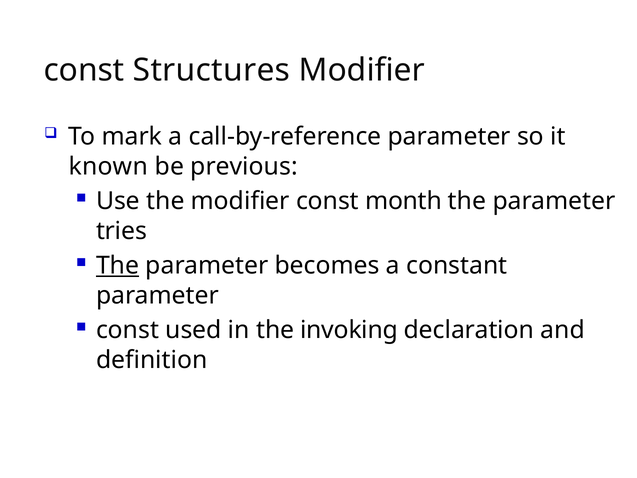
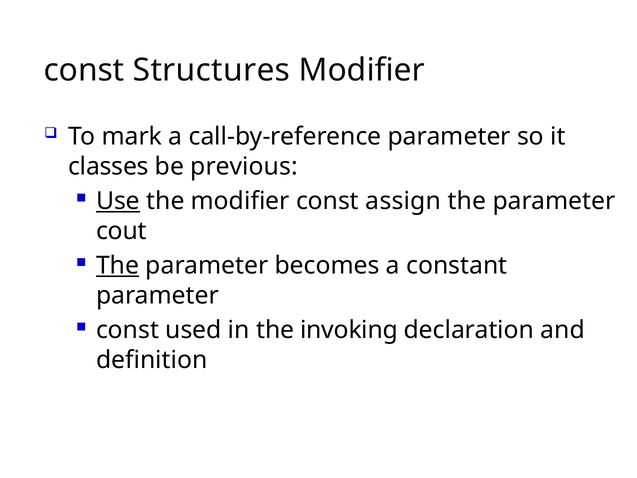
known: known -> classes
Use underline: none -> present
month: month -> assign
tries: tries -> cout
